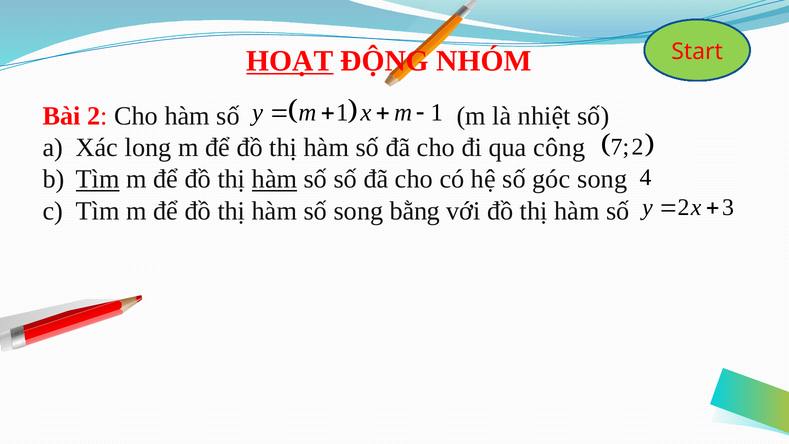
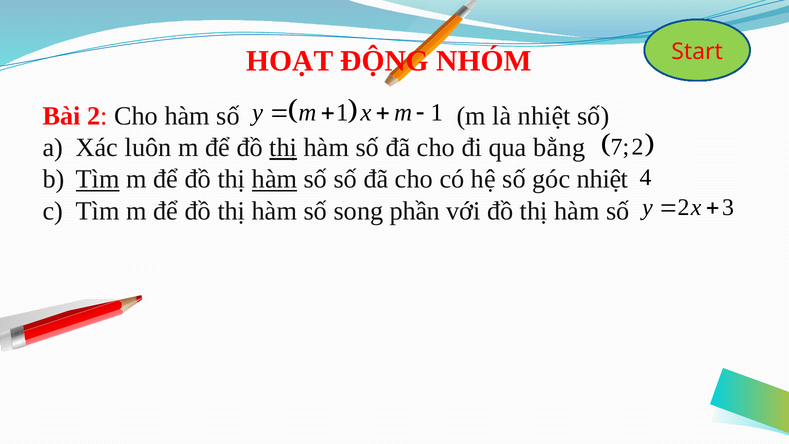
HOẠT underline: present -> none
long: long -> luôn
thị at (283, 148) underline: none -> present
công: công -> bằng
góc song: song -> nhiệt
bằng: bằng -> phần
